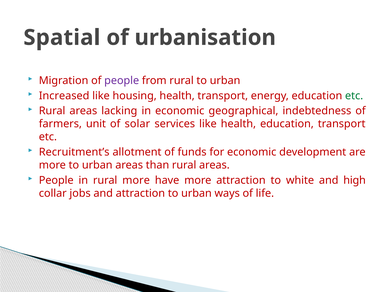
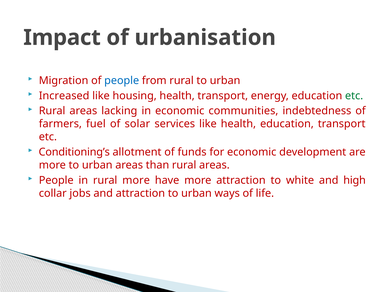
Spatial: Spatial -> Impact
people at (122, 80) colour: purple -> blue
geographical: geographical -> communities
unit: unit -> fuel
Recruitment’s: Recruitment’s -> Conditioning’s
